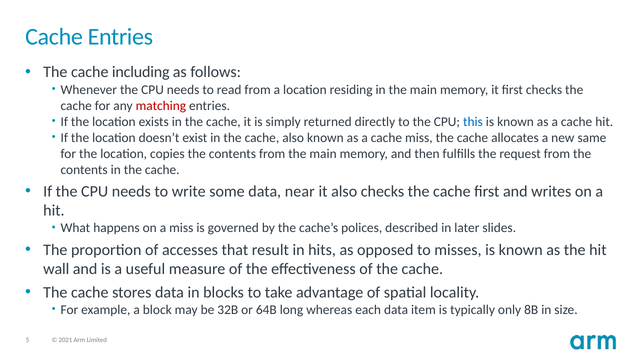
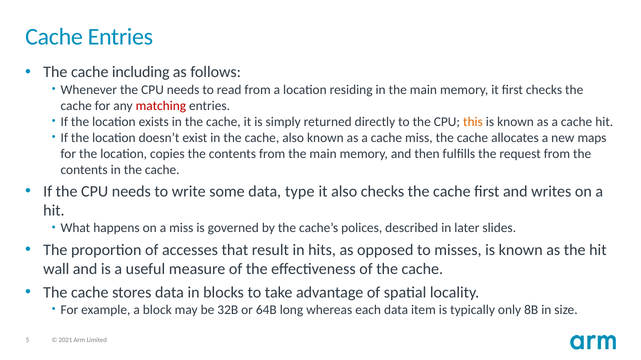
this colour: blue -> orange
same: same -> maps
near: near -> type
